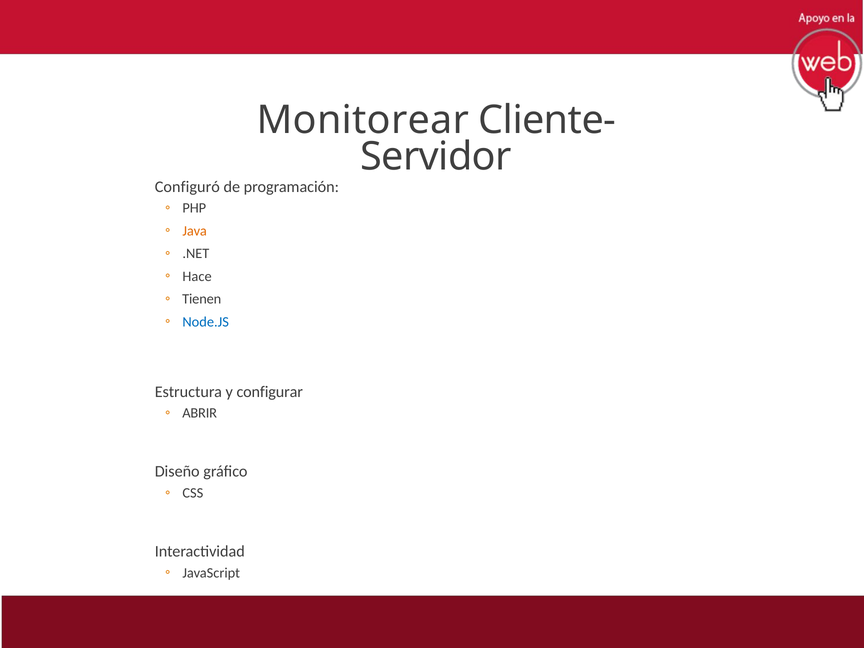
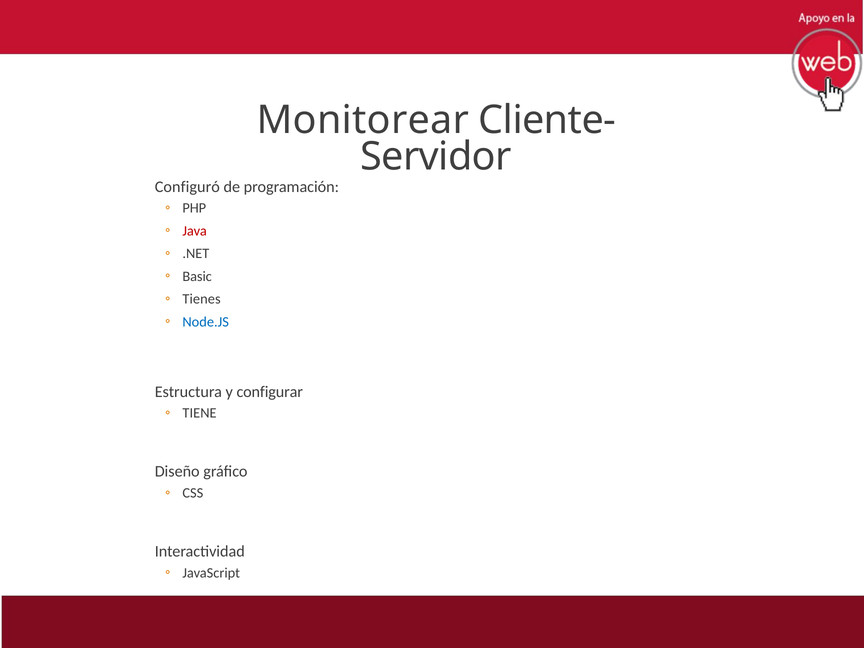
Java colour: orange -> red
Hace: Hace -> Basic
Tienen: Tienen -> Tienes
ABRIR: ABRIR -> TIENE
